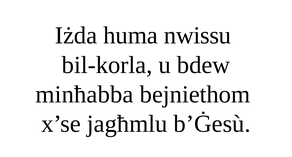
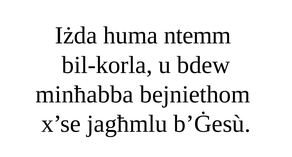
nwissu: nwissu -> ntemm
